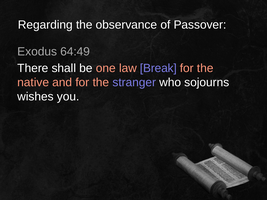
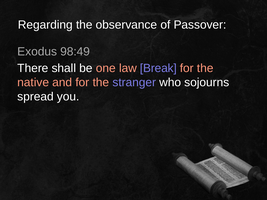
64:49: 64:49 -> 98:49
wishes: wishes -> spread
